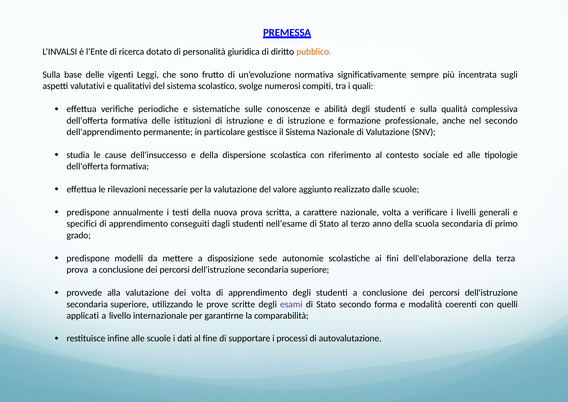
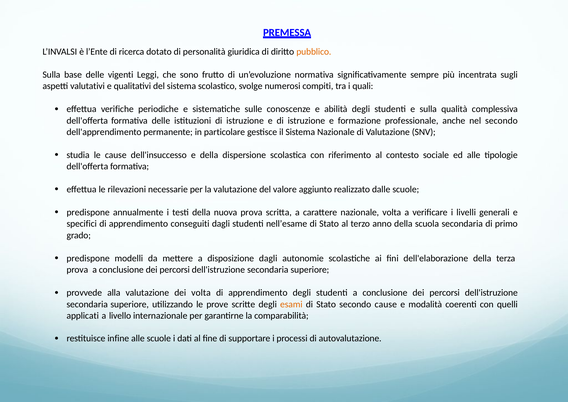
disposizione sede: sede -> dagli
esami colour: purple -> orange
secondo forma: forma -> cause
